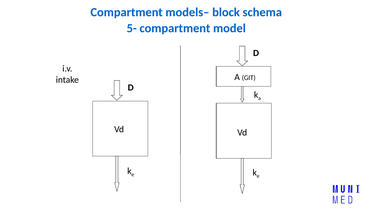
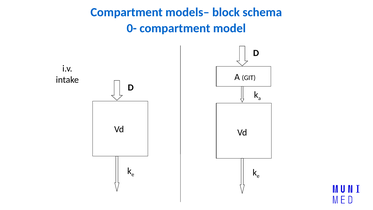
5-: 5- -> 0-
